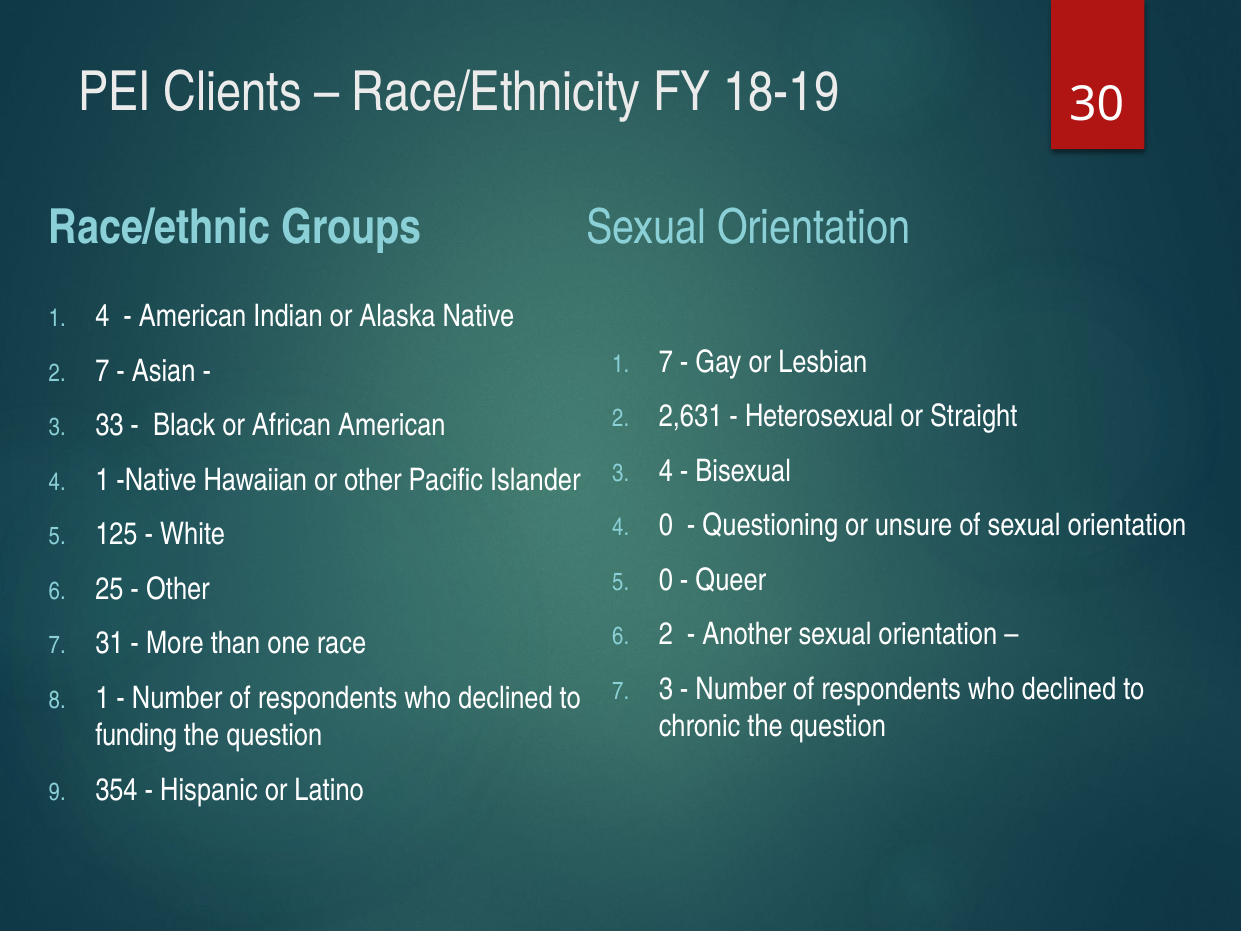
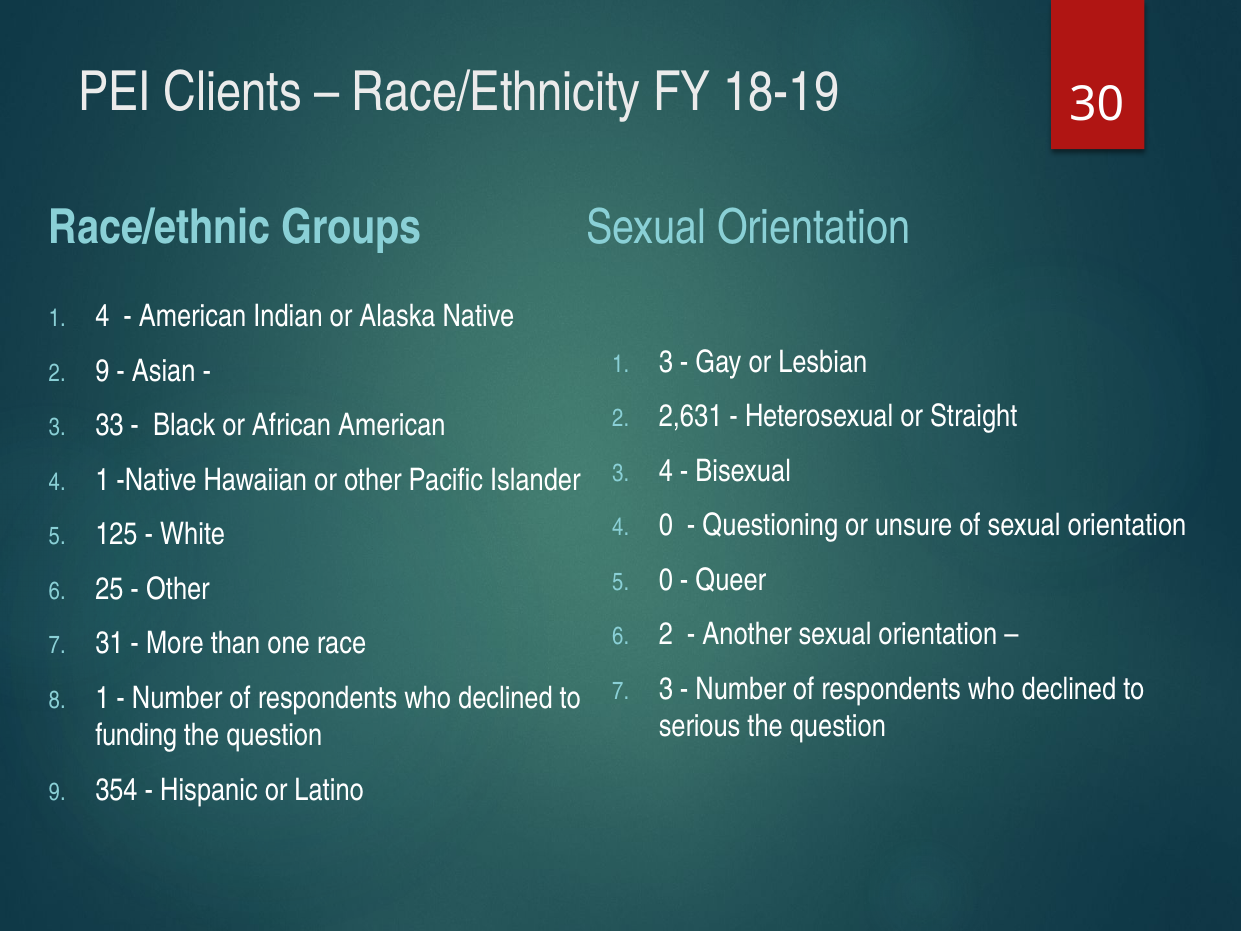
1 7: 7 -> 3
2 7: 7 -> 9
chronic: chronic -> serious
